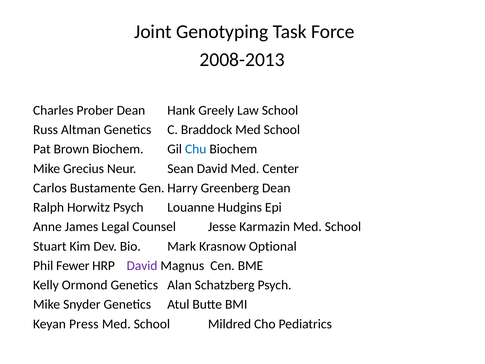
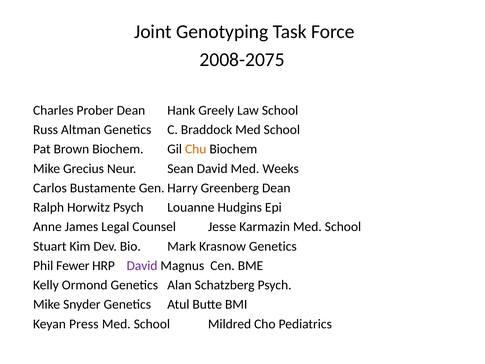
2008-2013: 2008-2013 -> 2008-2075
Chu colour: blue -> orange
Center: Center -> Weeks
Krasnow Optional: Optional -> Genetics
